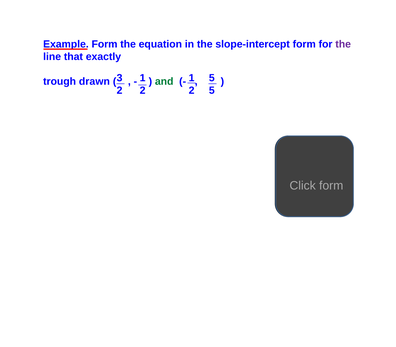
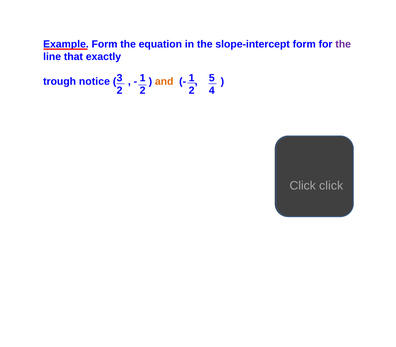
drawn: drawn -> notice
and colour: green -> orange
2 2 5: 5 -> 4
form at (331, 185): form -> click
